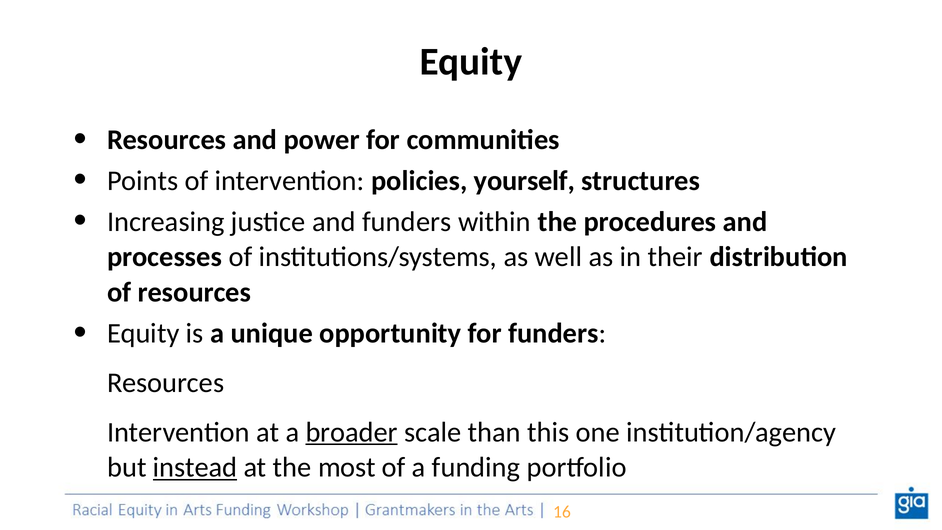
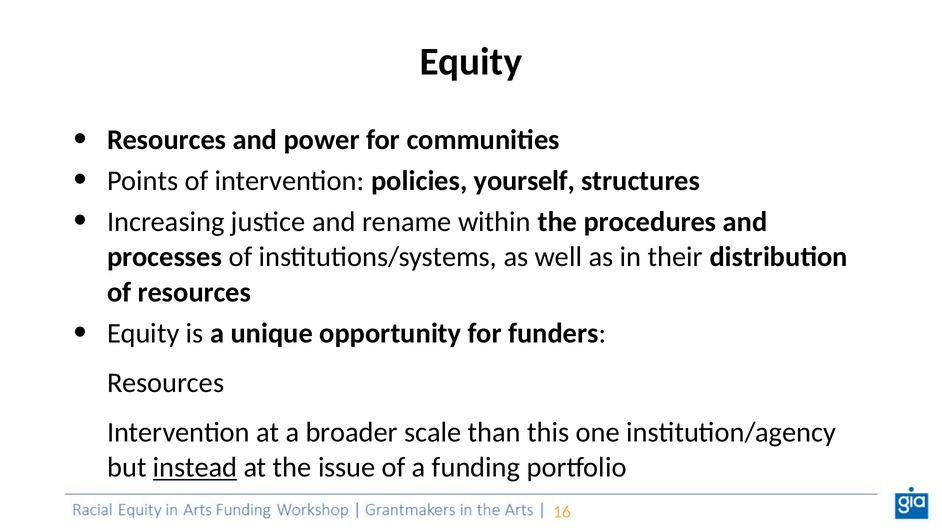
and funders: funders -> rename
broader underline: present -> none
most: most -> issue
